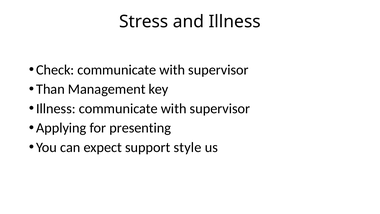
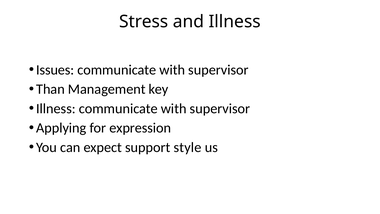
Check: Check -> Issues
presenting: presenting -> expression
